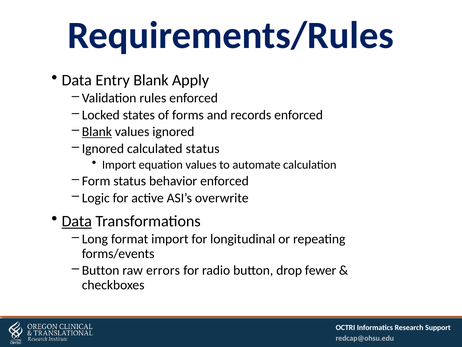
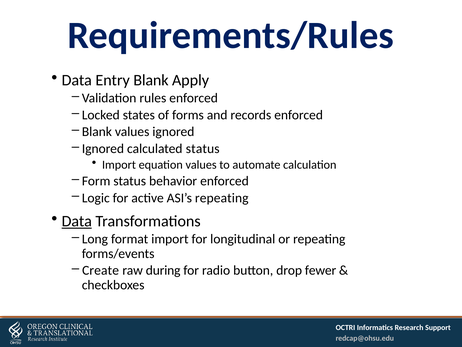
Blank at (97, 132) underline: present -> none
ASI’s overwrite: overwrite -> repeating
Button at (101, 270): Button -> Create
errors: errors -> during
